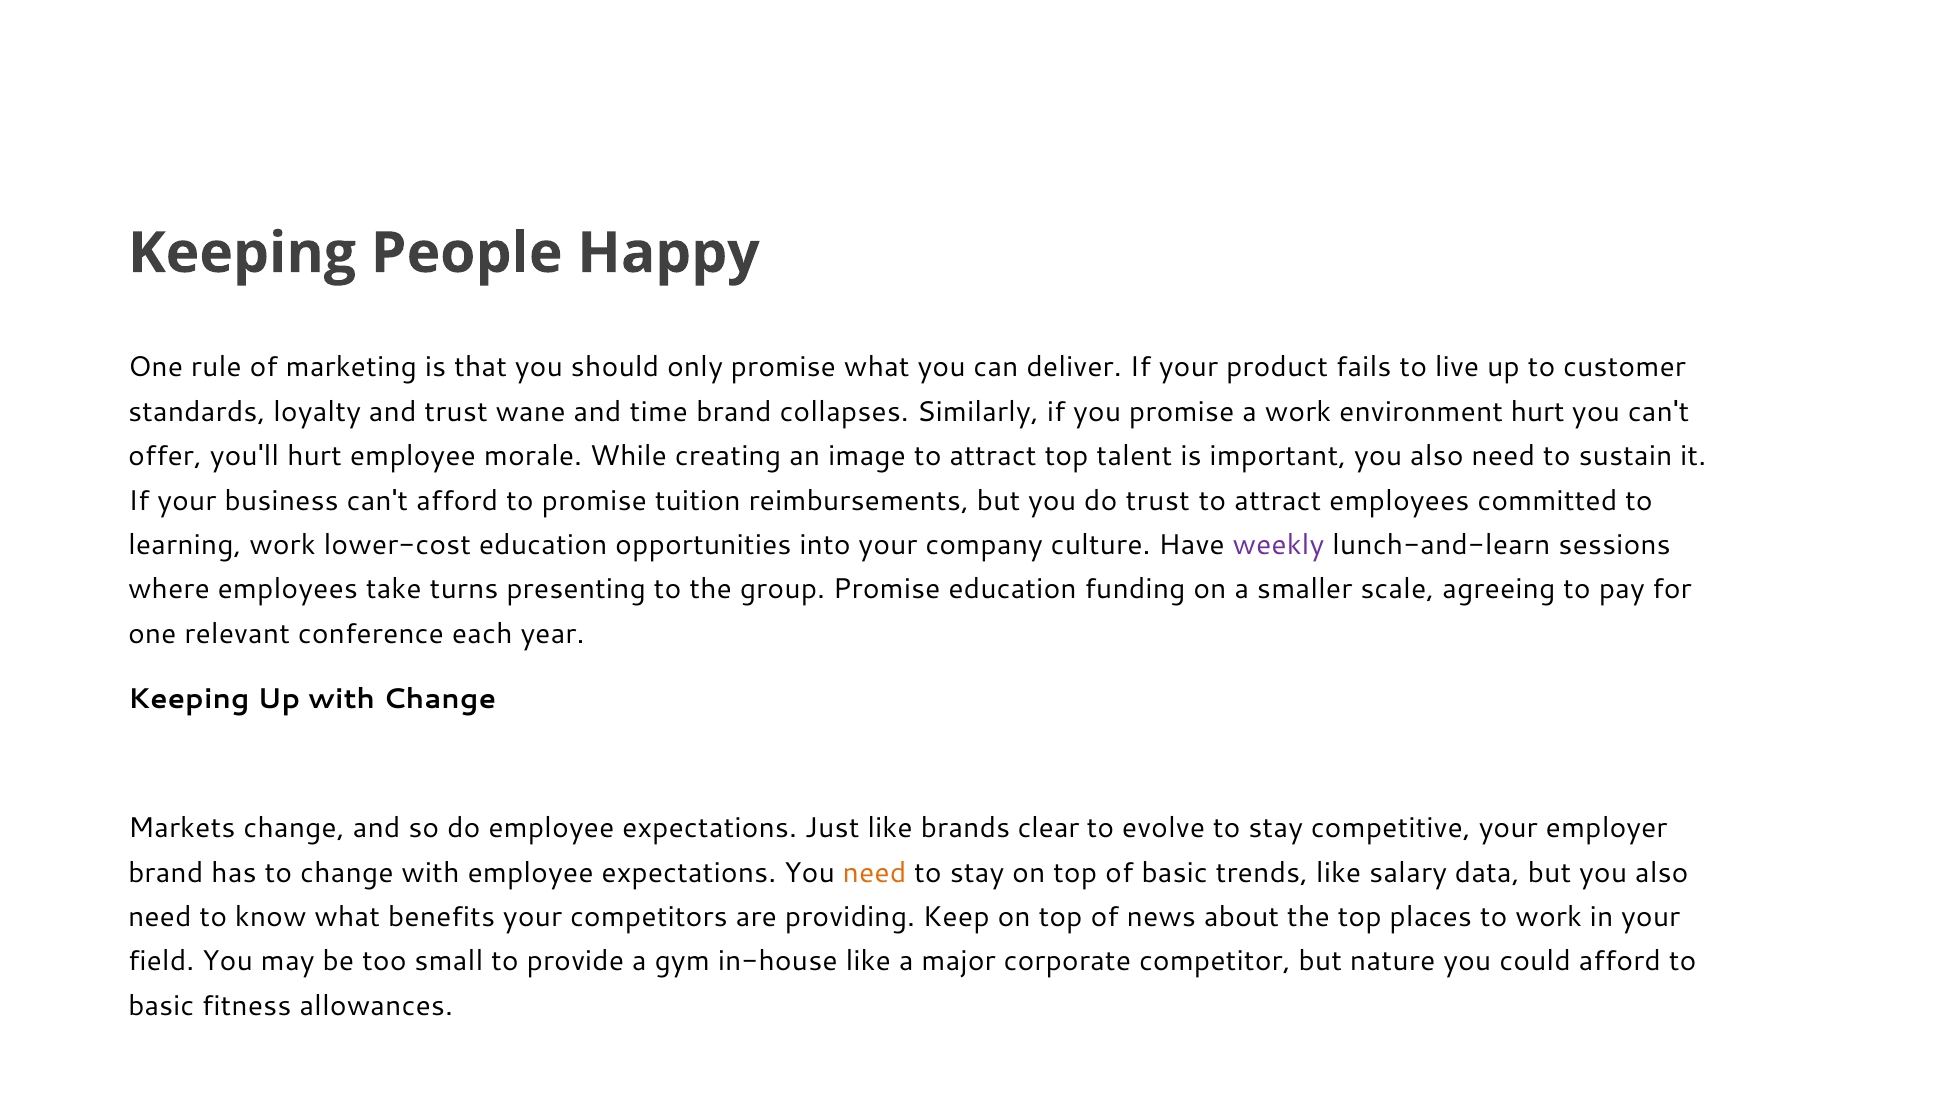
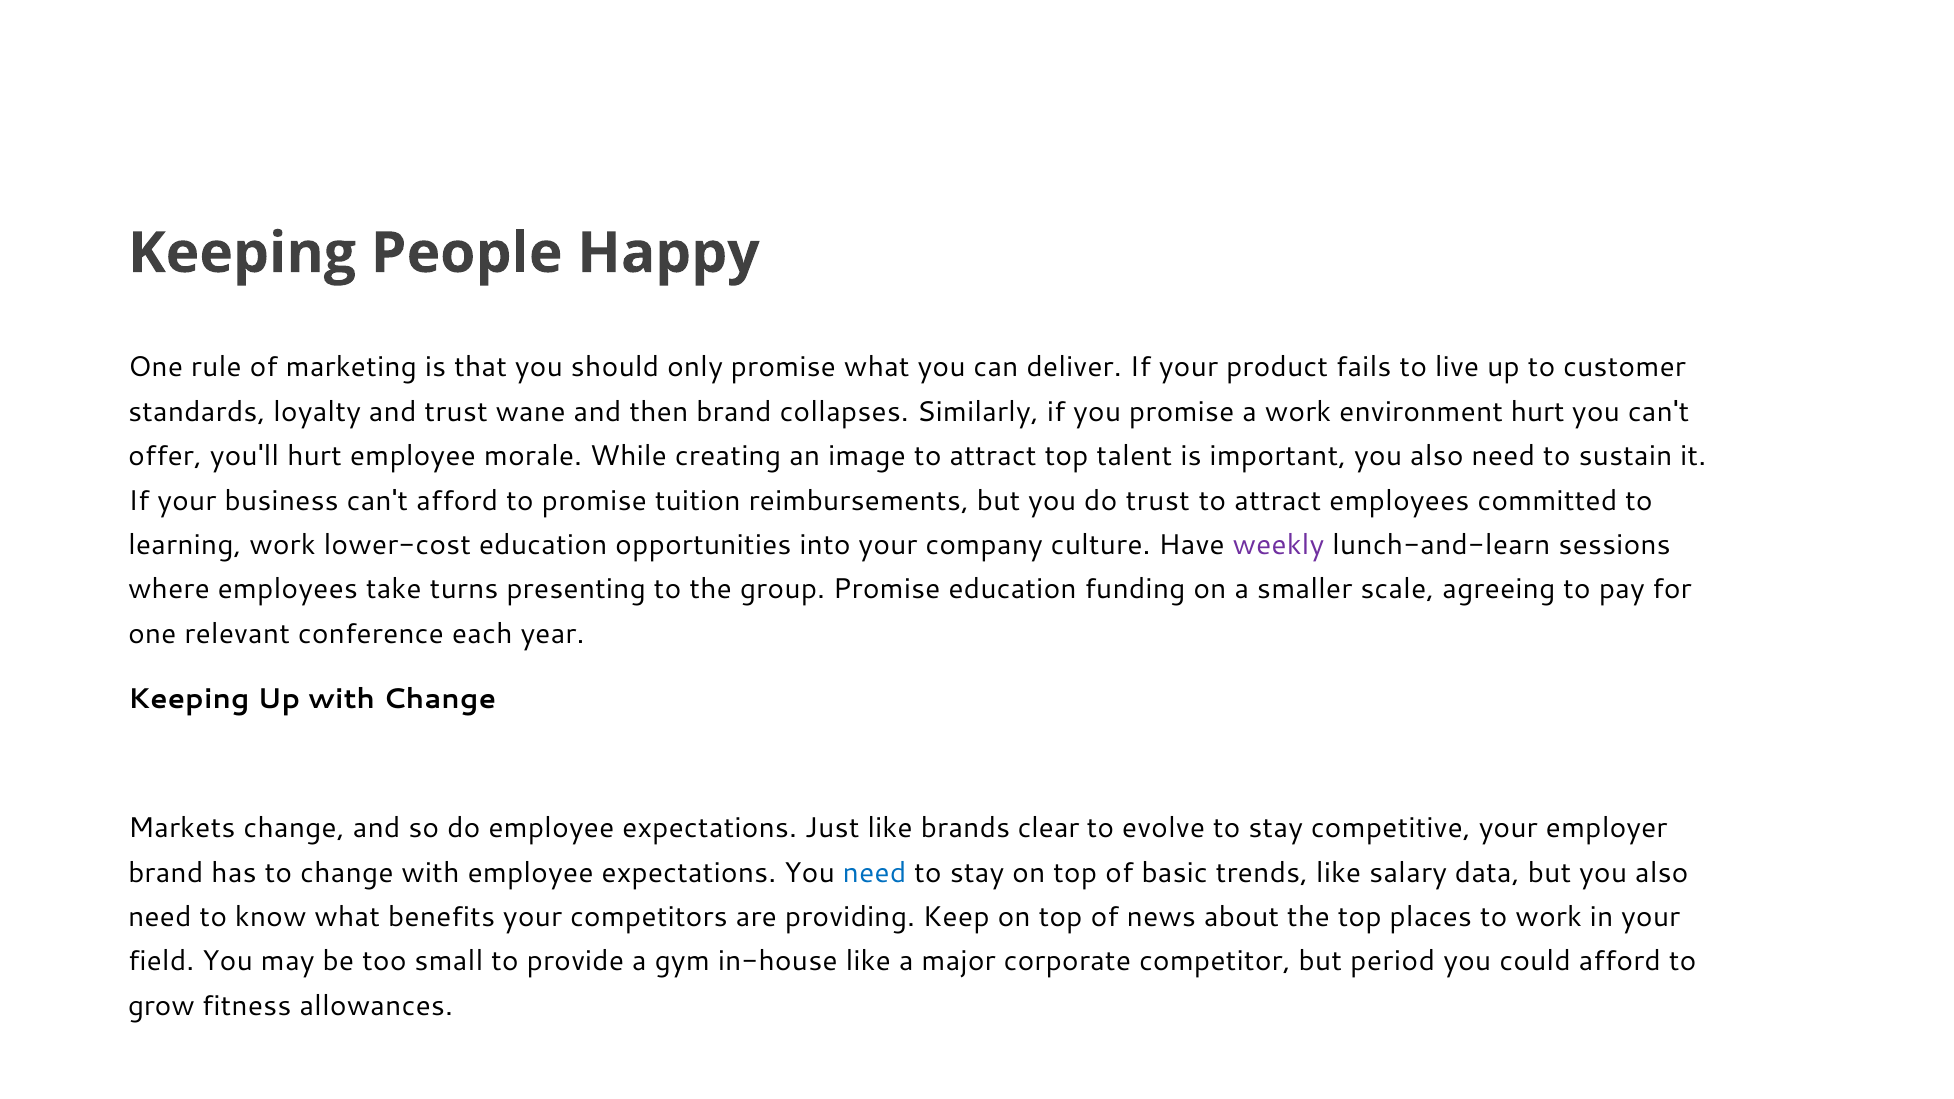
time: time -> then
need at (875, 873) colour: orange -> blue
nature: nature -> period
basic at (161, 1006): basic -> grow
